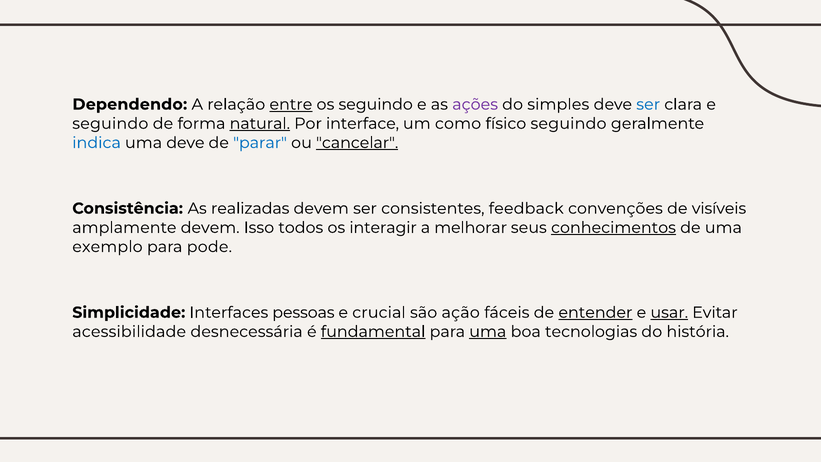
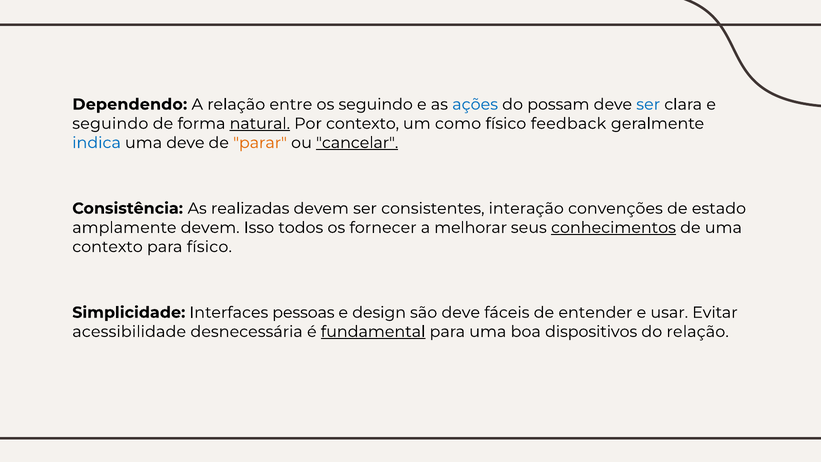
entre underline: present -> none
ações colour: purple -> blue
simples: simples -> possam
Por interface: interface -> contexto
físico seguindo: seguindo -> feedback
parar colour: blue -> orange
feedback: feedback -> interação
visíveis: visíveis -> estado
interagir: interagir -> fornecer
exemplo at (107, 247): exemplo -> contexto
para pode: pode -> físico
crucial: crucial -> design
são ação: ação -> deve
entender underline: present -> none
usar underline: present -> none
uma at (488, 332) underline: present -> none
tecnologias: tecnologias -> dispositivos
do história: história -> relação
